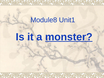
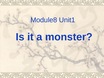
monster underline: present -> none
